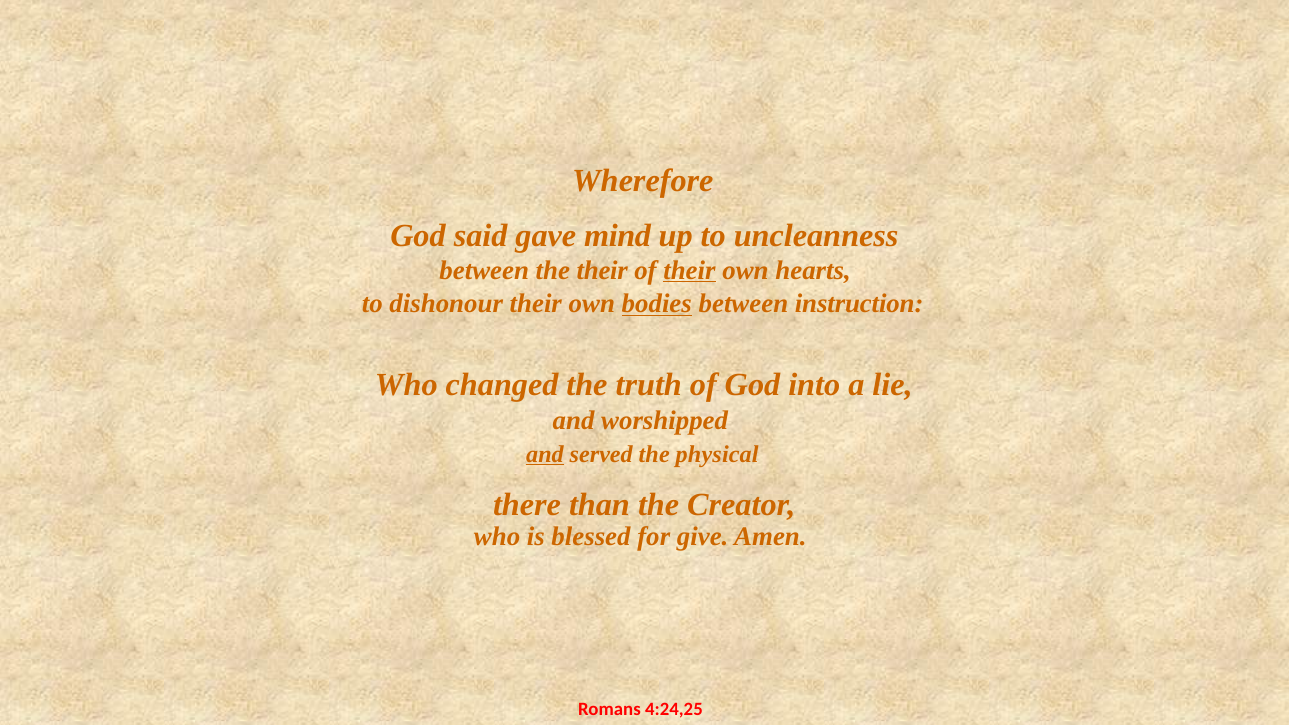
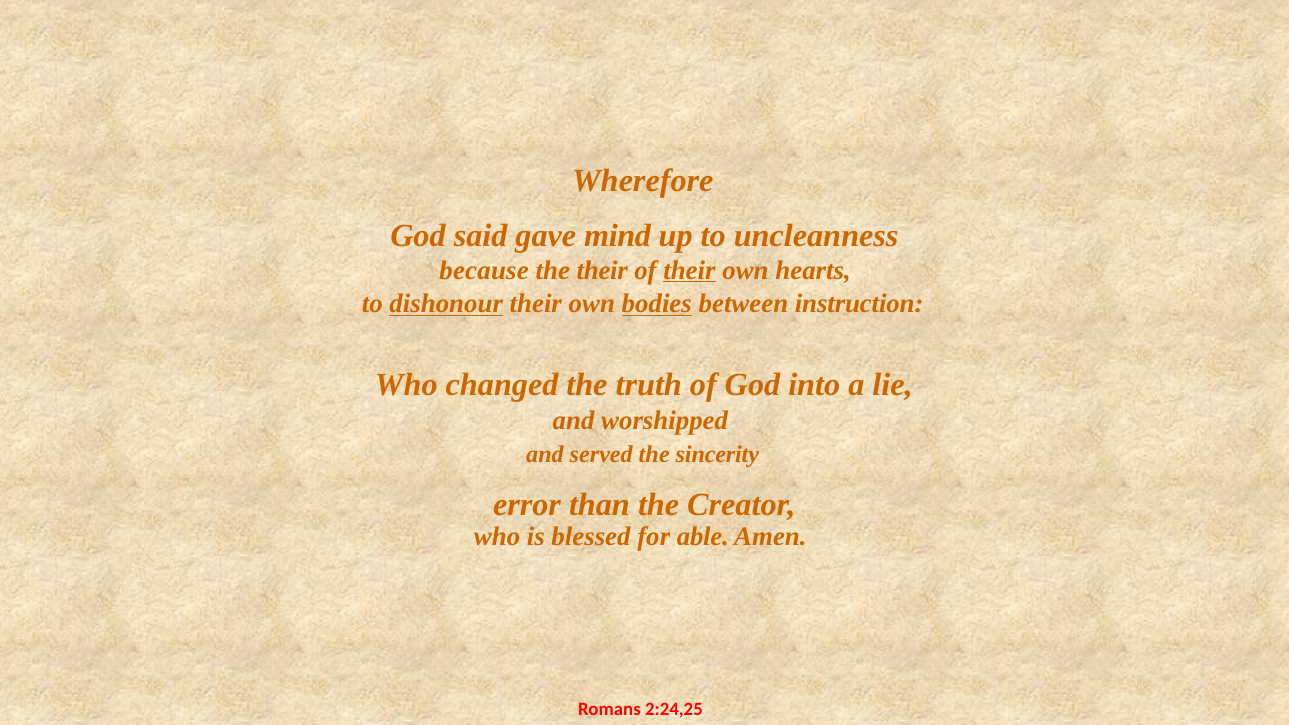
between at (484, 270): between -> because
dishonour underline: none -> present
and at (545, 454) underline: present -> none
physical: physical -> sincerity
there: there -> error
give: give -> able
4:24,25: 4:24,25 -> 2:24,25
